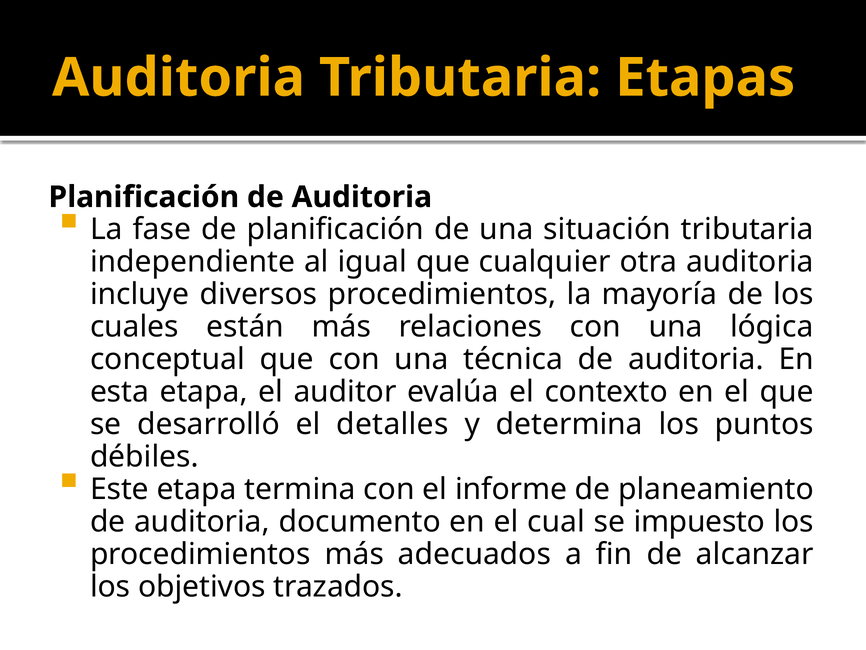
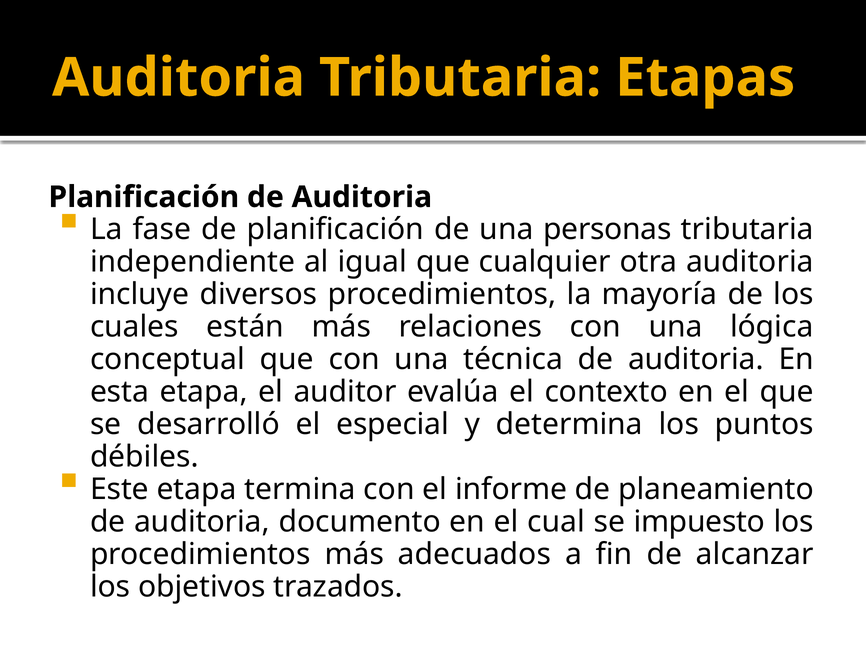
situación: situación -> personas
detalles: detalles -> especial
